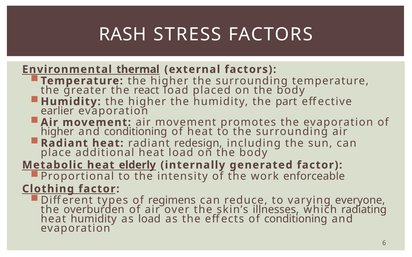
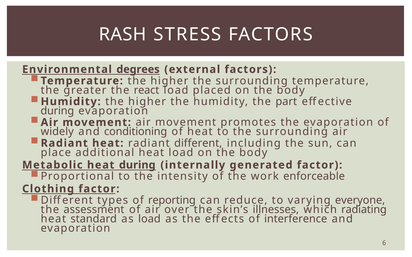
thermal: thermal -> degrees
earlier at (57, 111): earlier -> during
higher at (57, 132): higher -> widely
radiant redesign: redesign -> different
heat elderly: elderly -> during
regimens: regimens -> reporting
overburden: overburden -> assessment
heat humidity: humidity -> standard
of conditioning: conditioning -> interference
